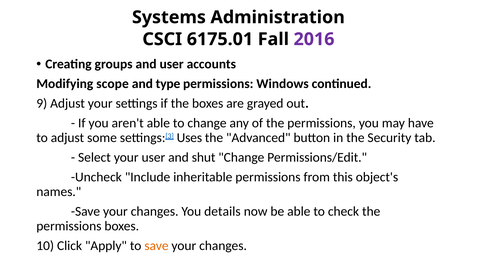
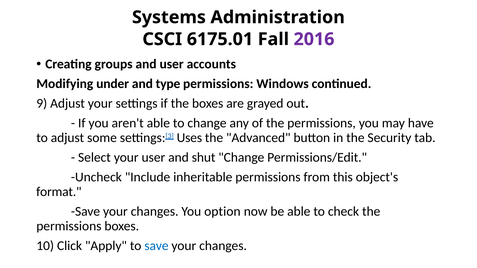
scope: scope -> under
names: names -> format
details: details -> option
save at (156, 246) colour: orange -> blue
